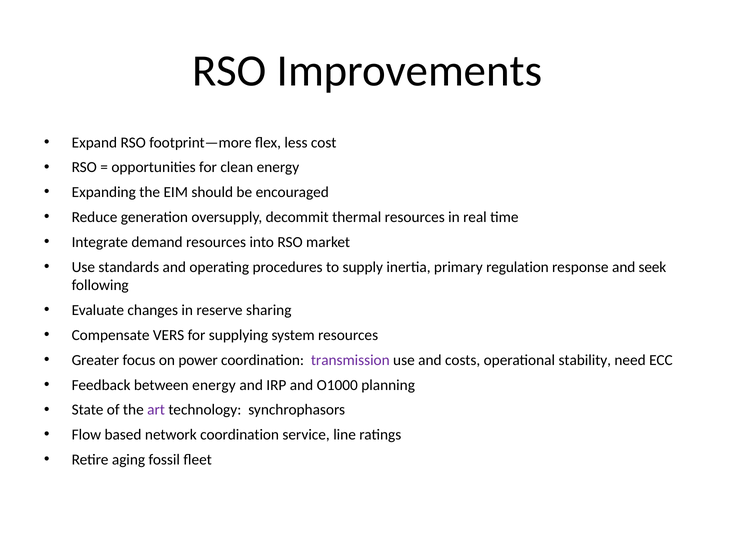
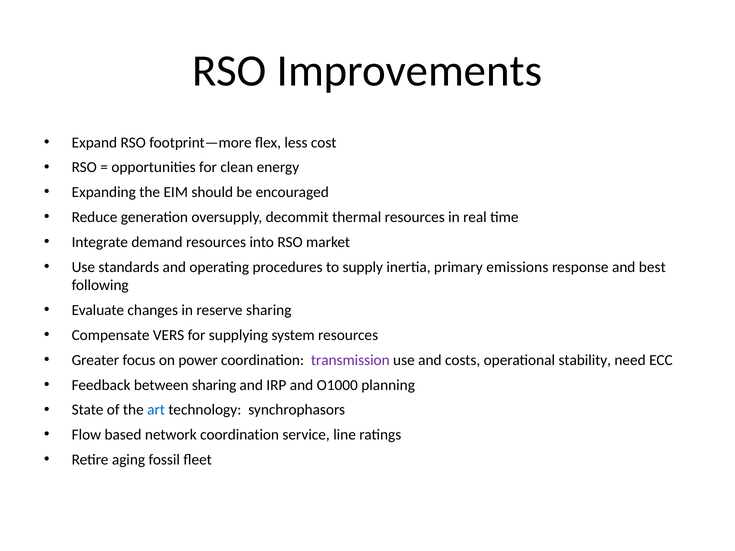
regulation: regulation -> emissions
seek: seek -> best
between energy: energy -> sharing
art colour: purple -> blue
